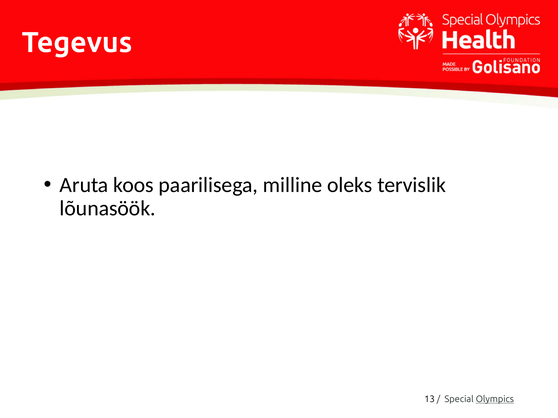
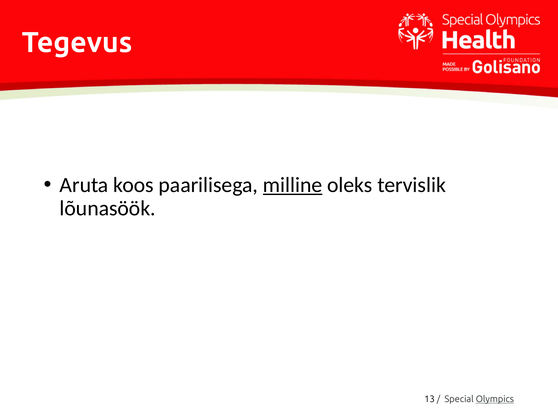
milline underline: none -> present
